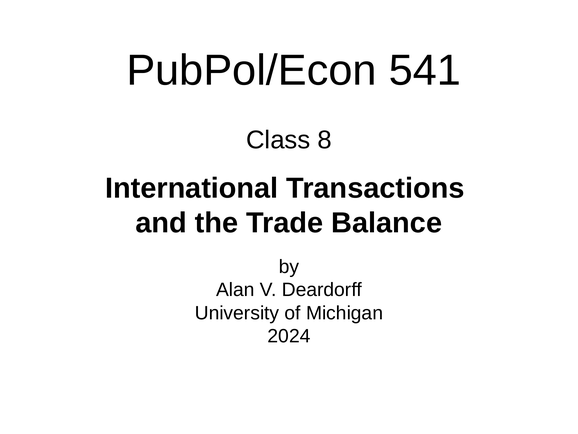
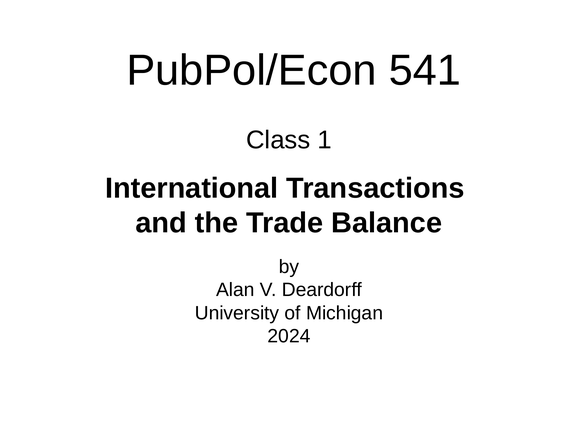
8: 8 -> 1
